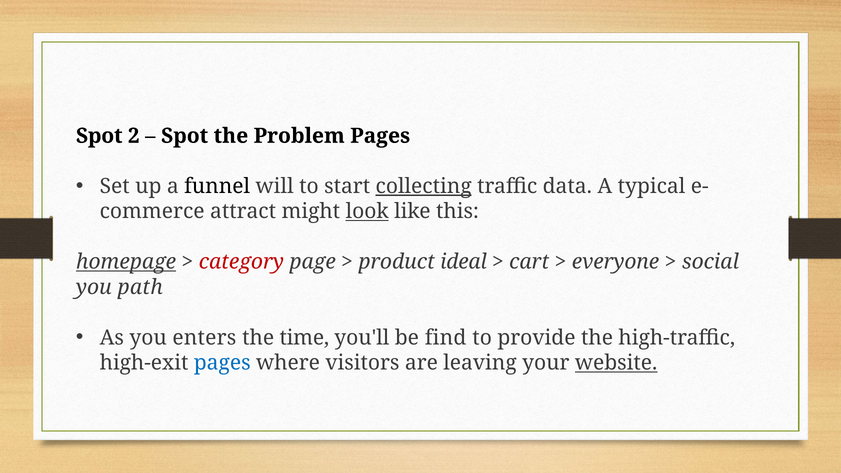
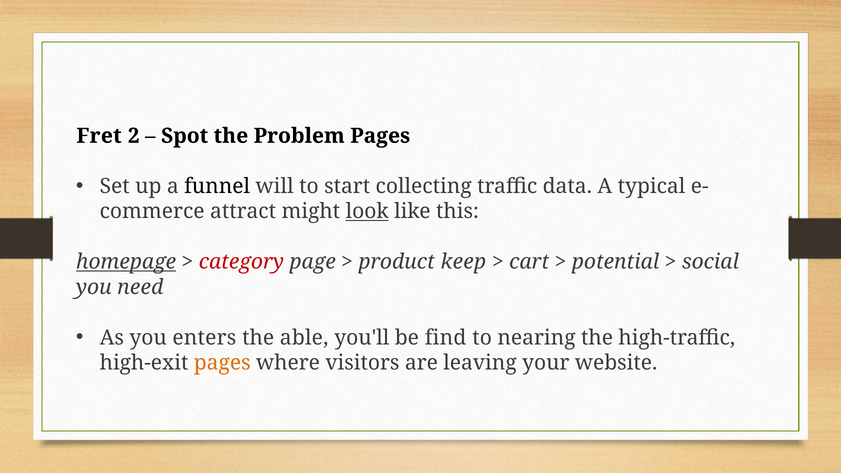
Spot at (99, 136): Spot -> Fret
collecting underline: present -> none
ideal: ideal -> keep
everyone: everyone -> potential
path: path -> need
time: time -> able
provide: provide -> nearing
pages at (222, 363) colour: blue -> orange
website underline: present -> none
